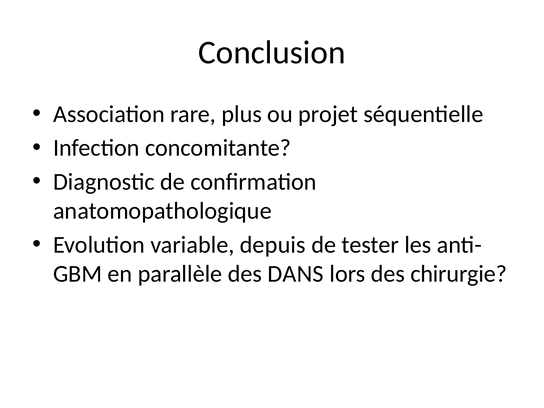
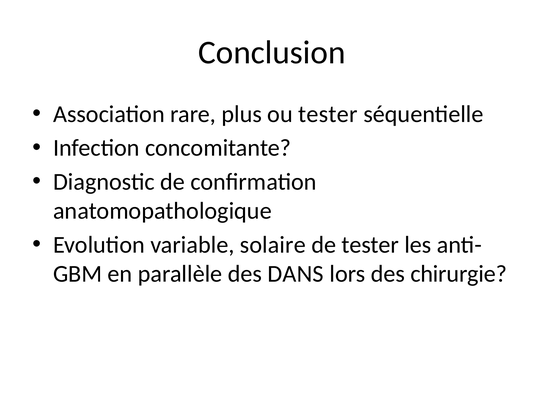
ou projet: projet -> tester
depuis: depuis -> solaire
